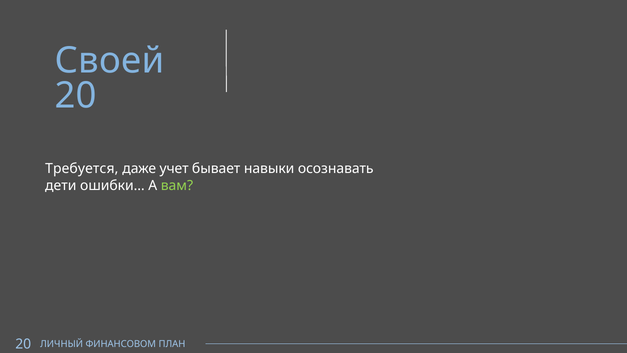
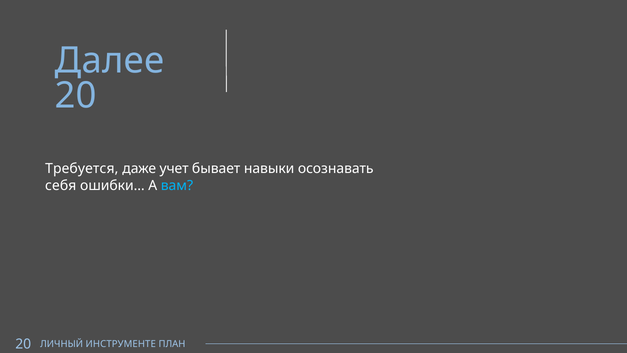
Своей: Своей -> Далее
дети: дети -> себя
вам colour: light green -> light blue
ФИНАНСОВОМ: ФИНАНСОВОМ -> ИНСТРУМЕНТЕ
